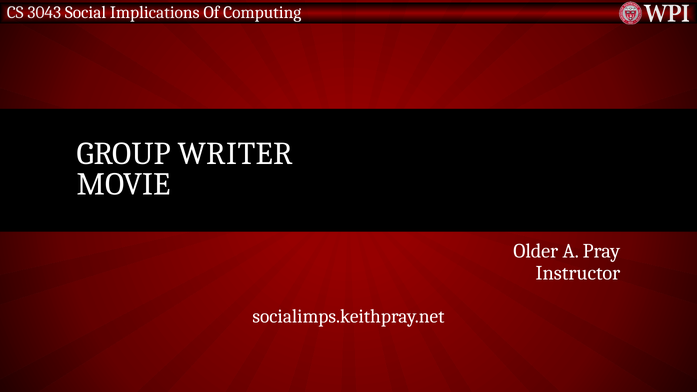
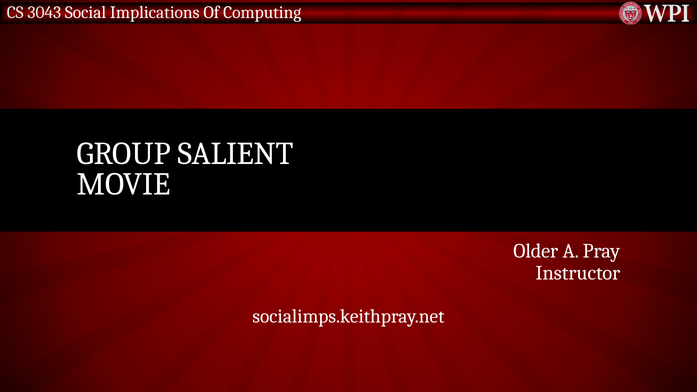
WRITER: WRITER -> SALIENT
